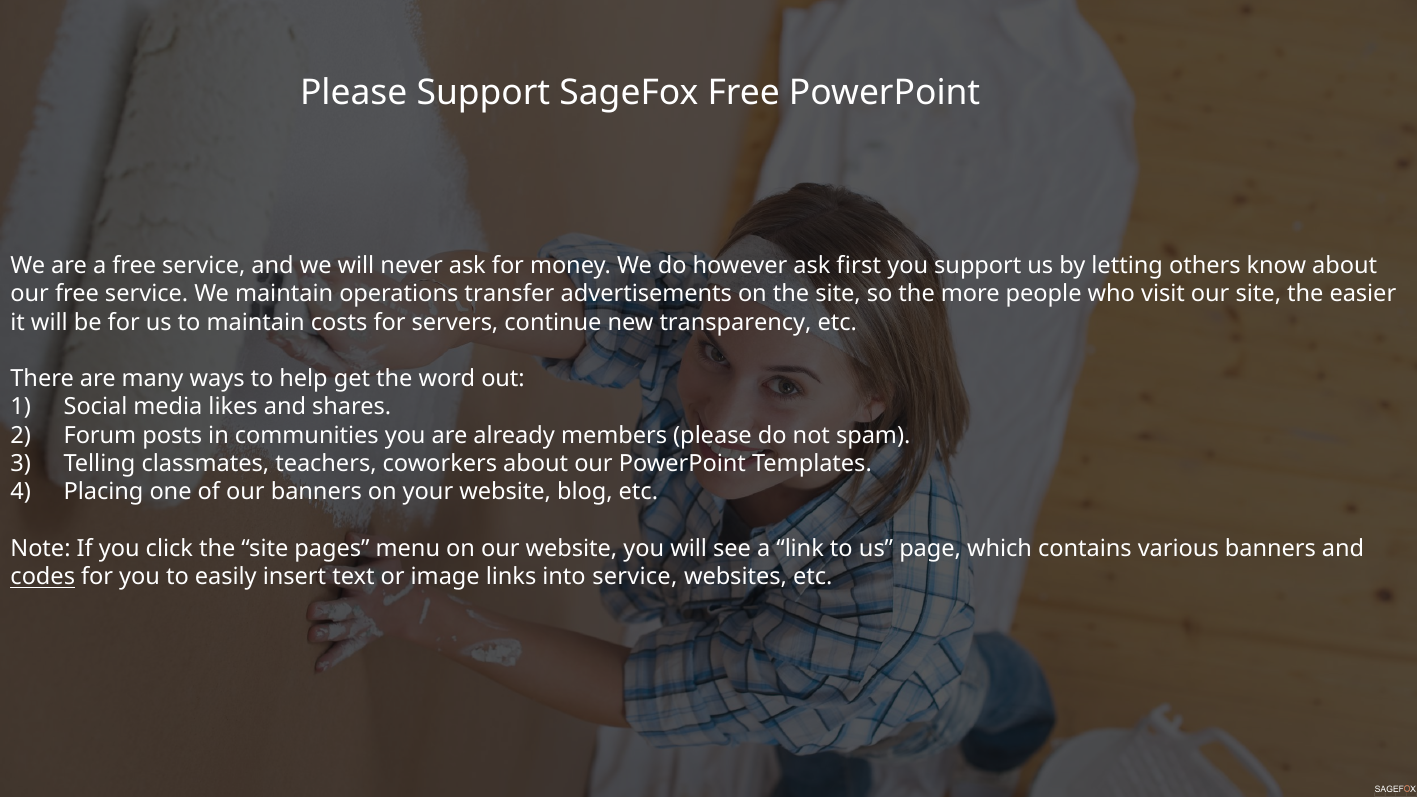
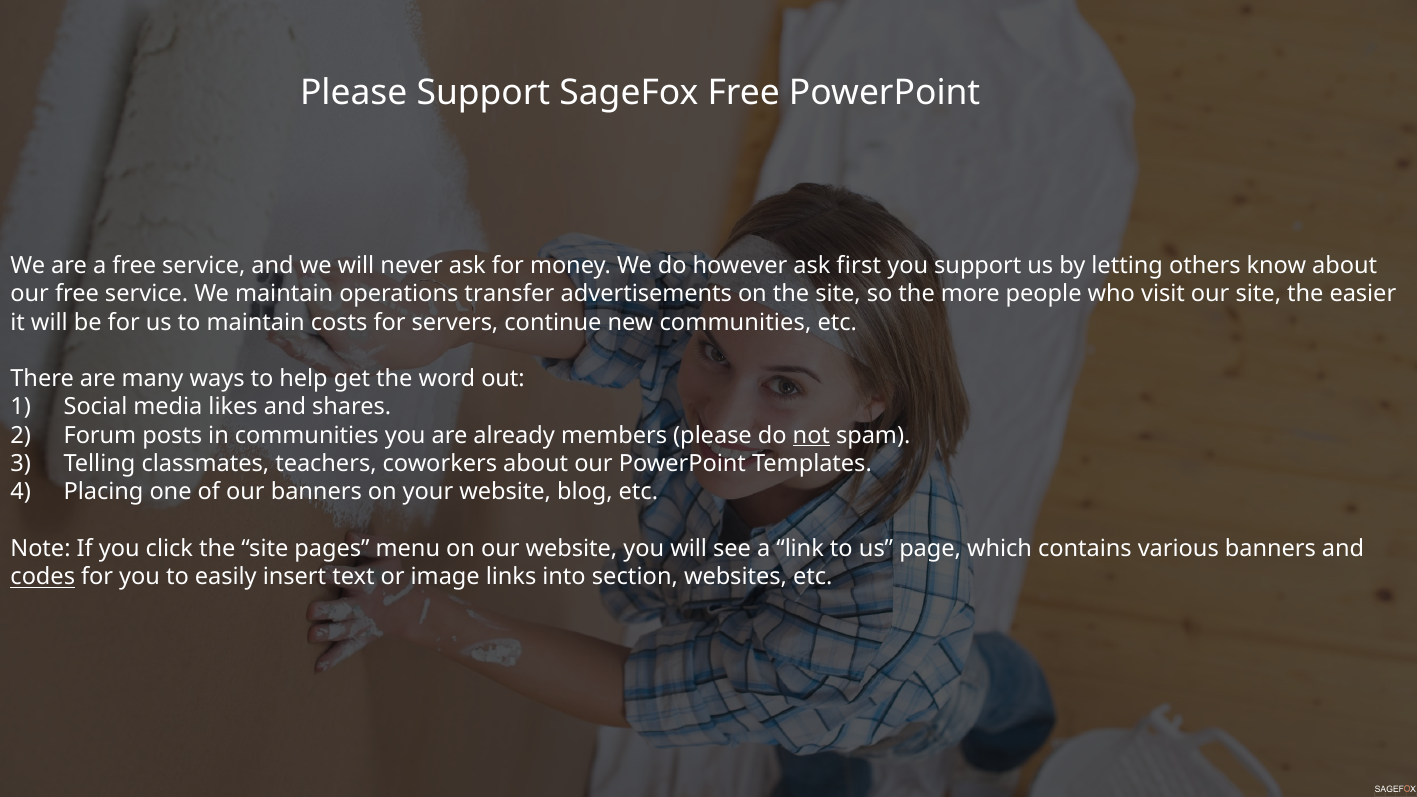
new transparency: transparency -> communities
not underline: none -> present
into service: service -> section
